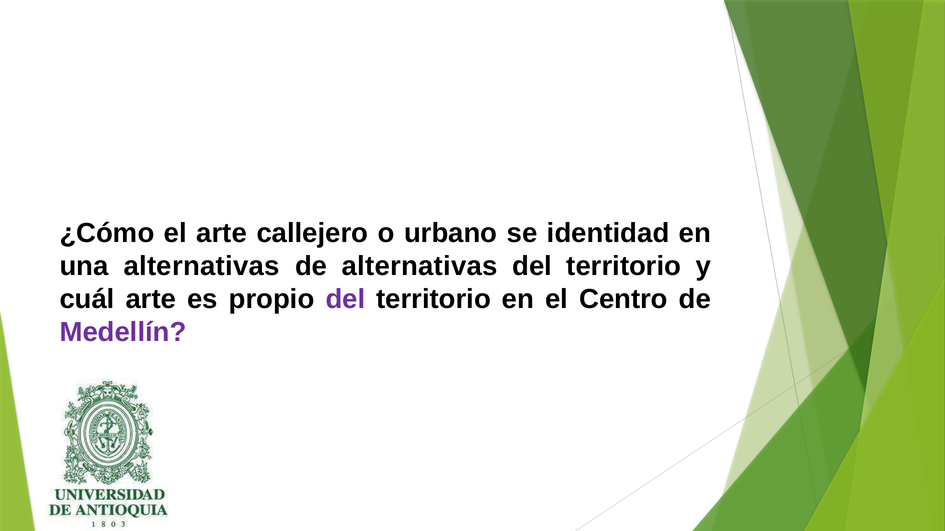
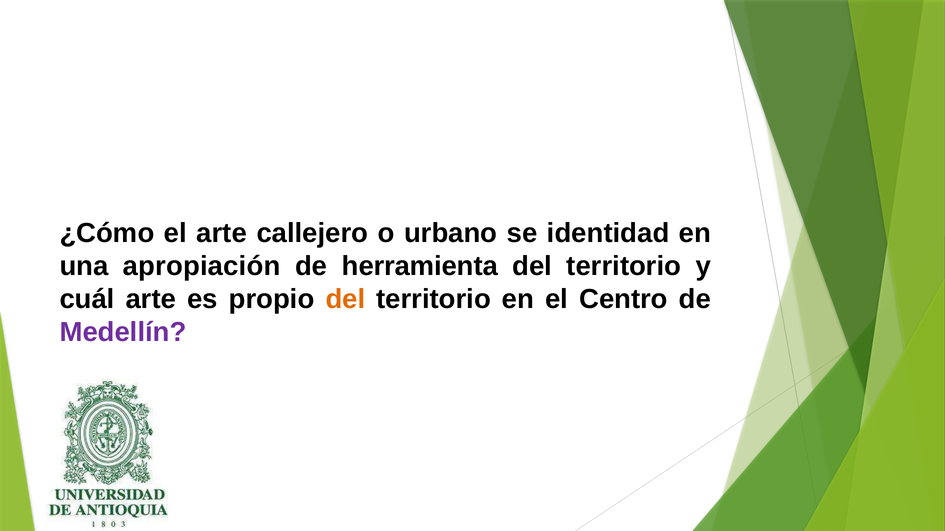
una alternativas: alternativas -> apropiación
de alternativas: alternativas -> herramienta
del at (345, 300) colour: purple -> orange
